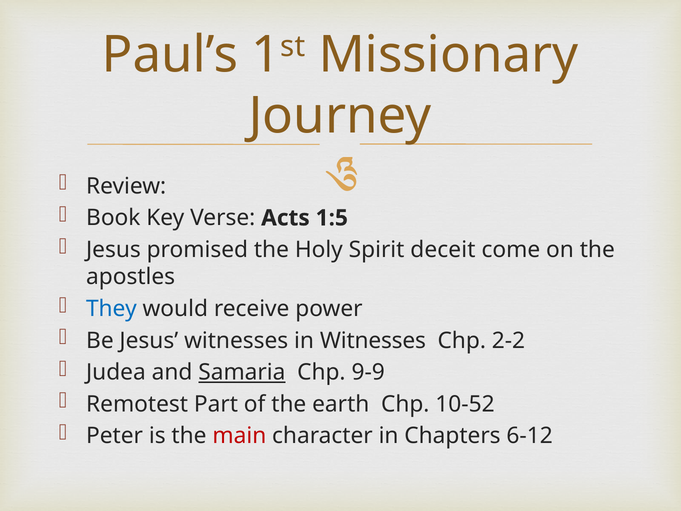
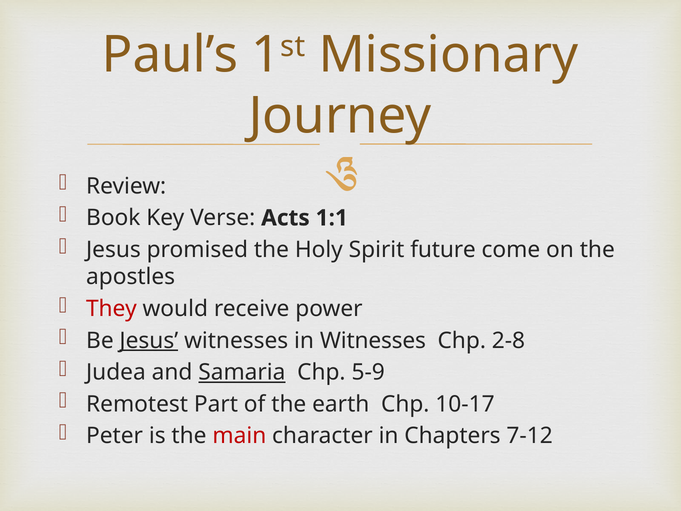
1:5: 1:5 -> 1:1
deceit: deceit -> future
They colour: blue -> red
Jesus at (149, 340) underline: none -> present
2-2: 2-2 -> 2-8
9-9: 9-9 -> 5-9
10-52: 10-52 -> 10-17
6-12: 6-12 -> 7-12
